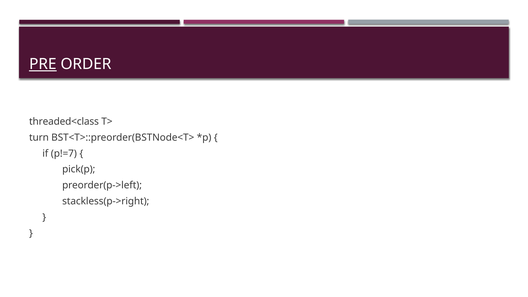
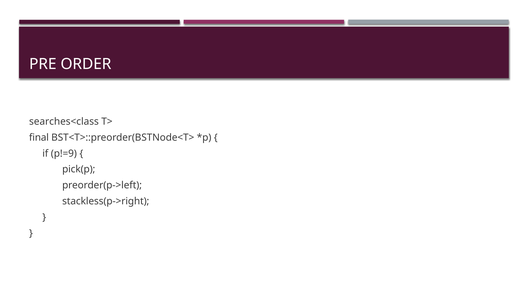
PRE underline: present -> none
threaded<class: threaded<class -> searches<class
turn: turn -> final
p!=7: p!=7 -> p!=9
